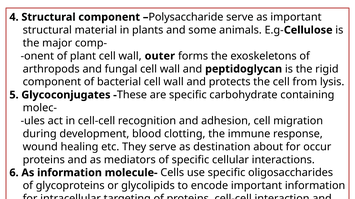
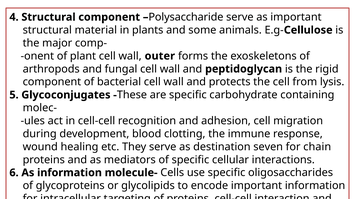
about: about -> seven
occur: occur -> chain
